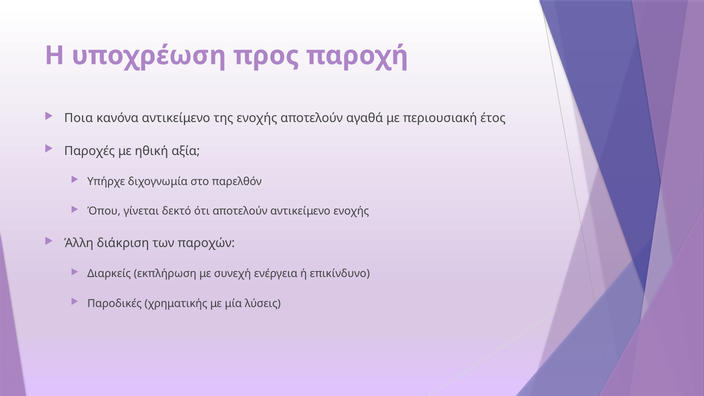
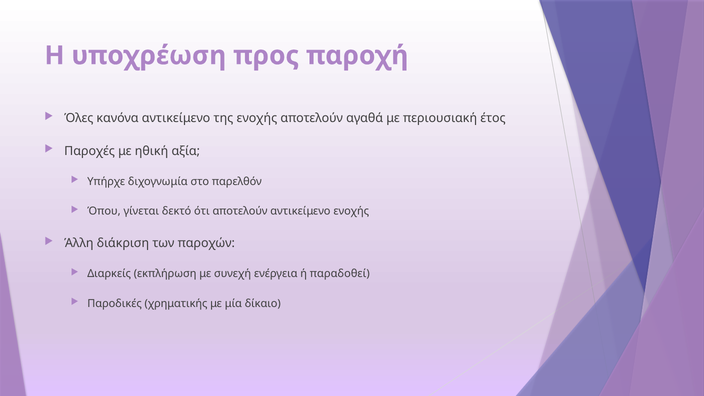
Ποια: Ποια -> Όλες
επικίνδυνο: επικίνδυνο -> παραδοθεί
λύσεις: λύσεις -> δίκαιο
